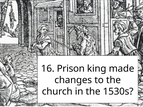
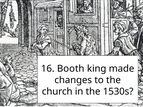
Prison: Prison -> Booth
